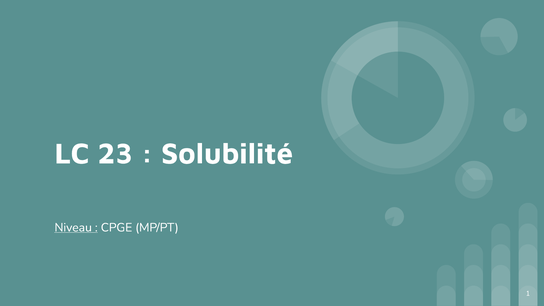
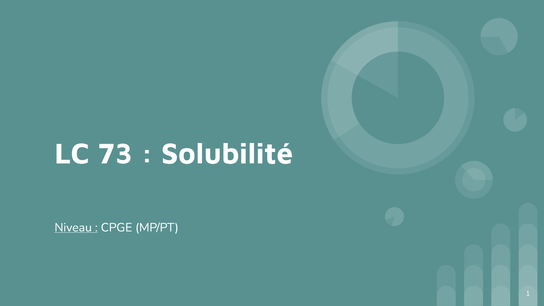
23: 23 -> 73
